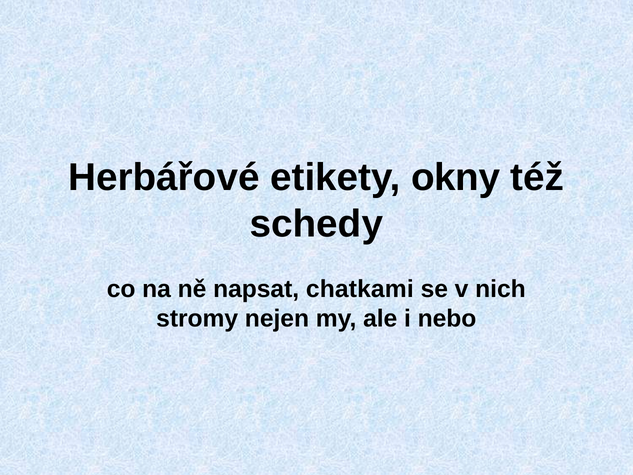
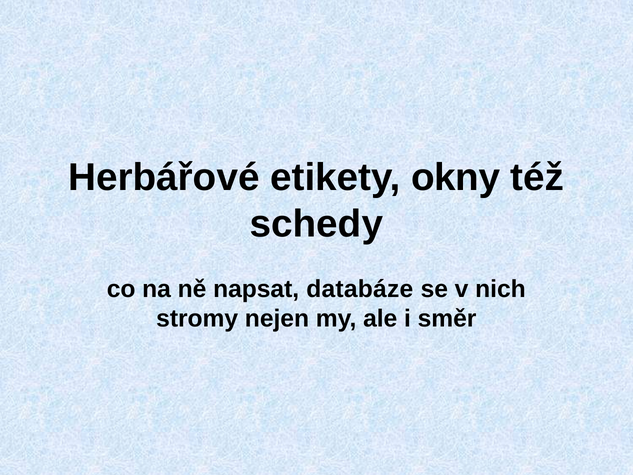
chatkami: chatkami -> databáze
nebo: nebo -> směr
